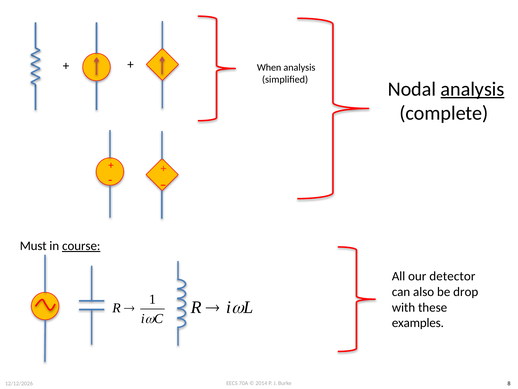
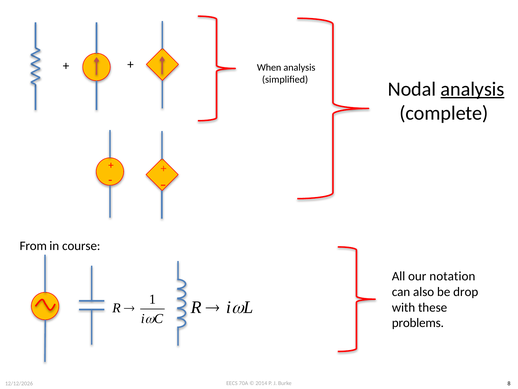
Must: Must -> From
course underline: present -> none
detector: detector -> notation
examples: examples -> problems
